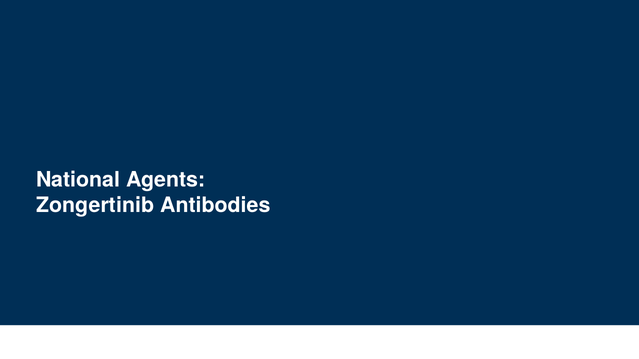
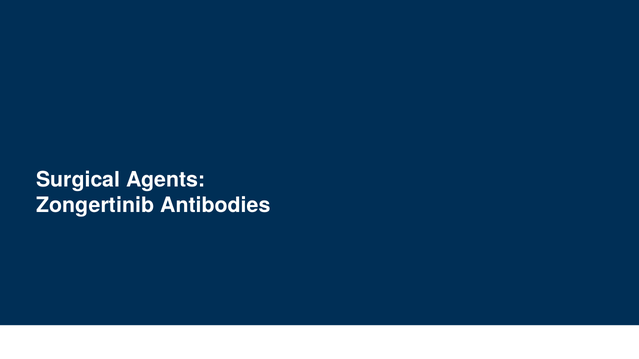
National: National -> Surgical
